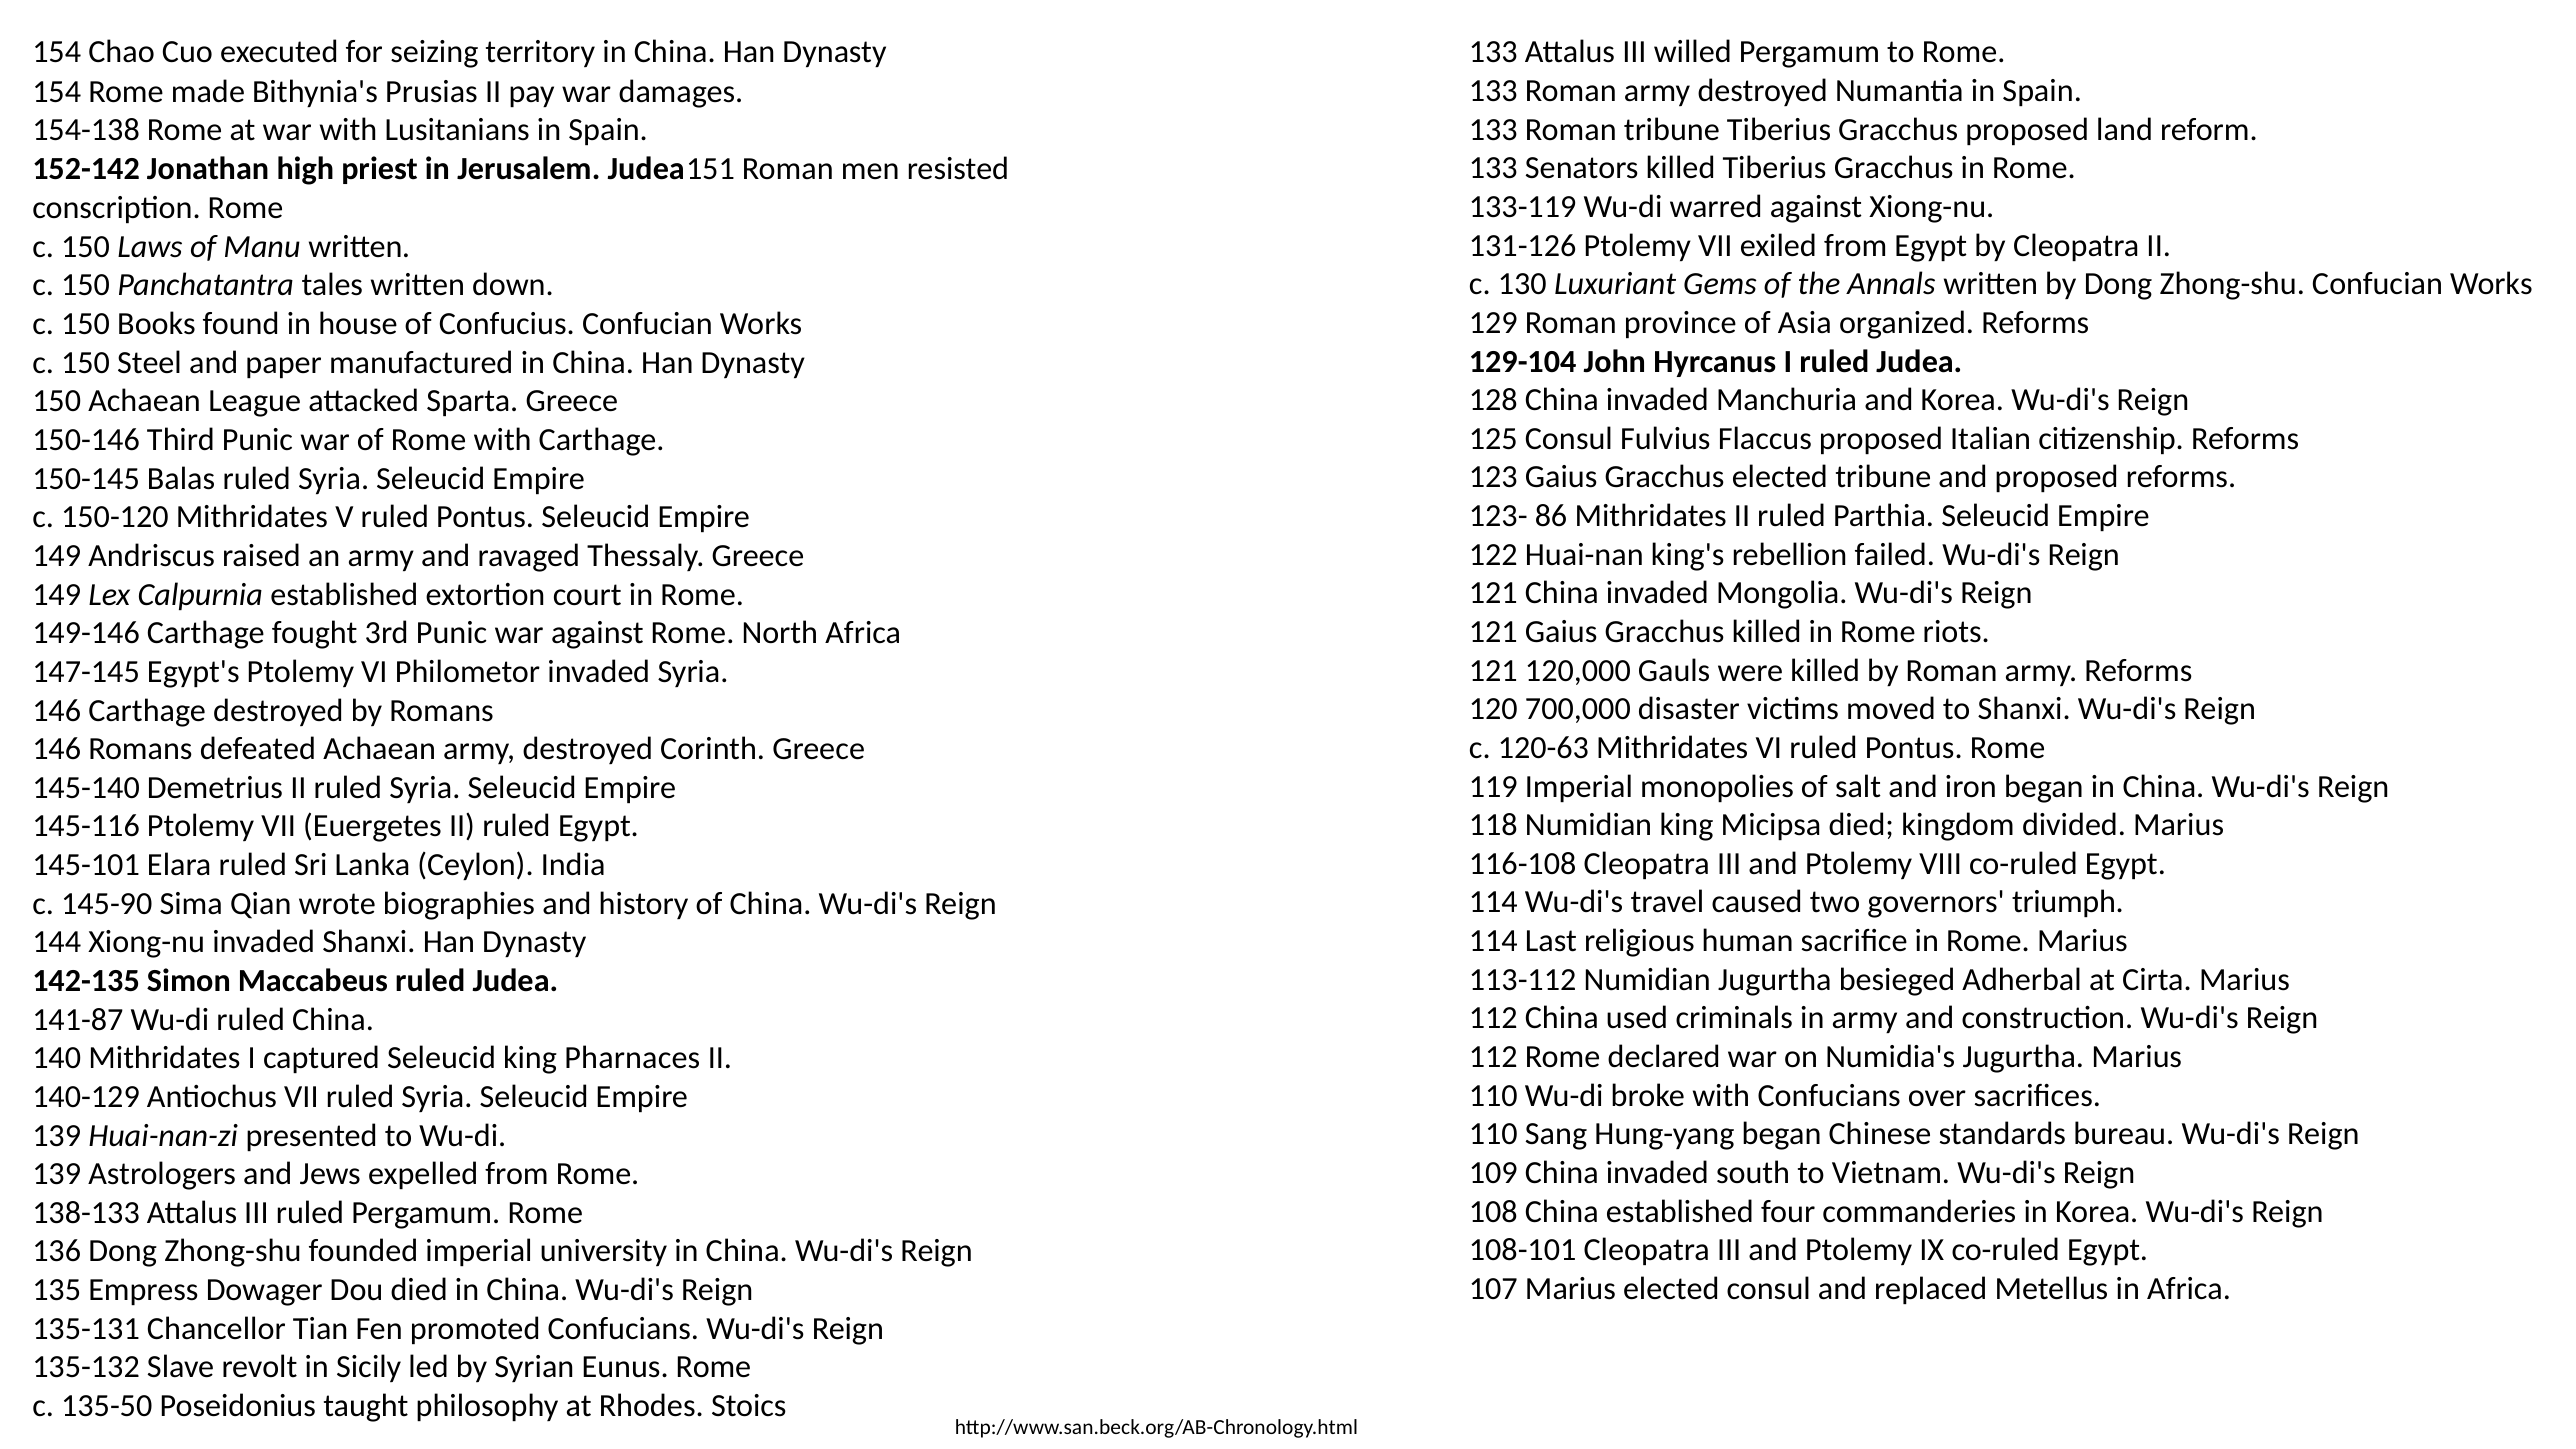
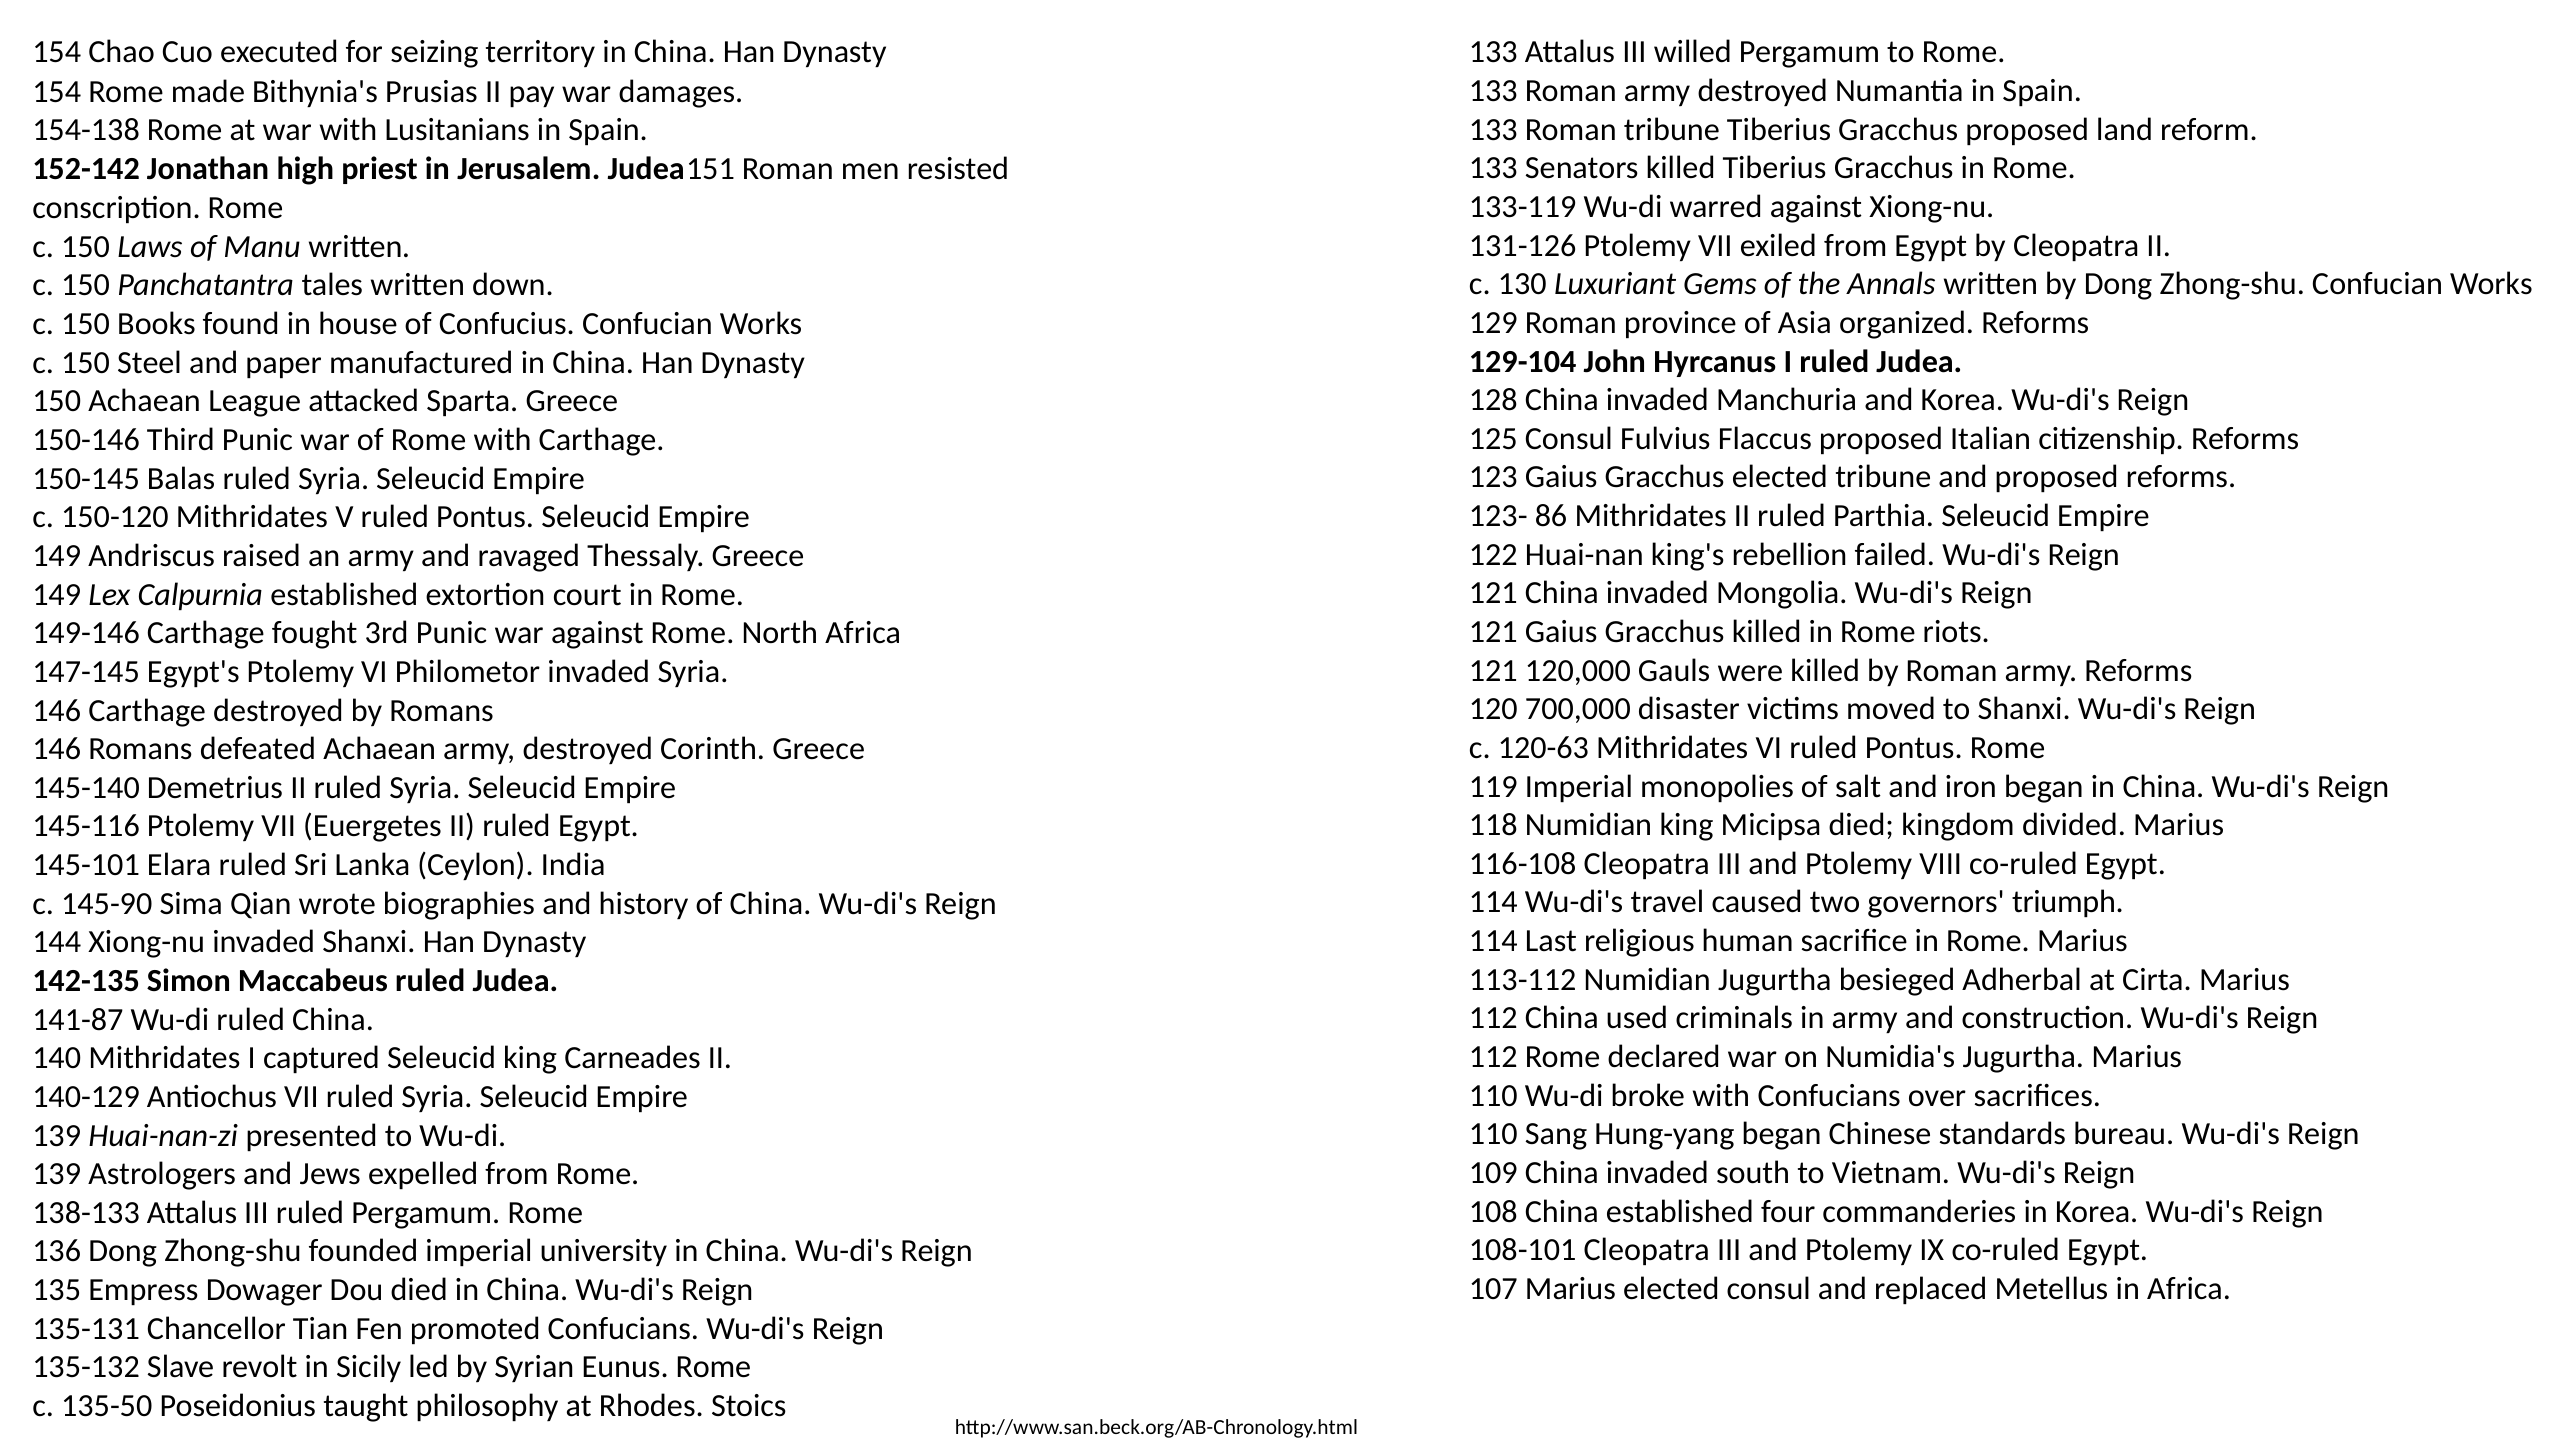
Pharnaces: Pharnaces -> Carneades
